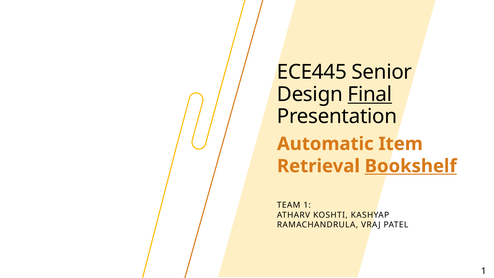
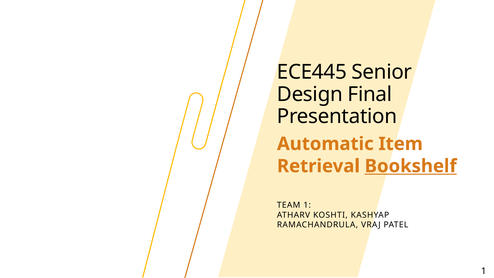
Final underline: present -> none
